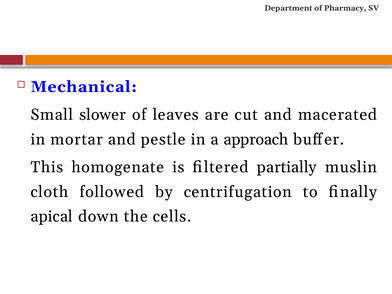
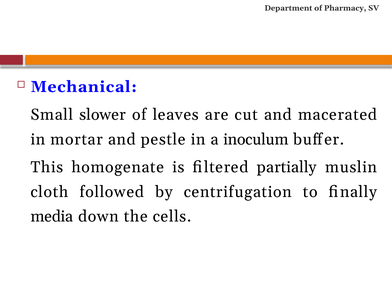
approach: approach -> inoculum
apical: apical -> media
